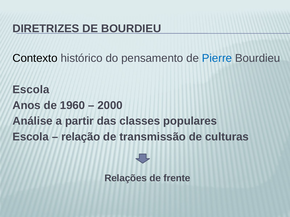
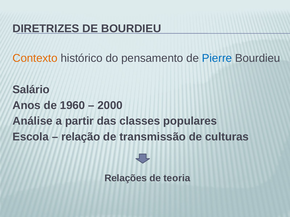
Contexto colour: black -> orange
Escola at (31, 90): Escola -> Salário
frente: frente -> teoria
